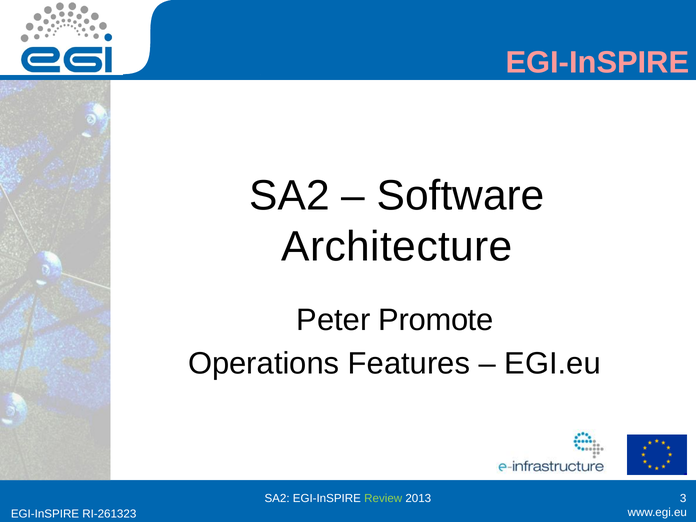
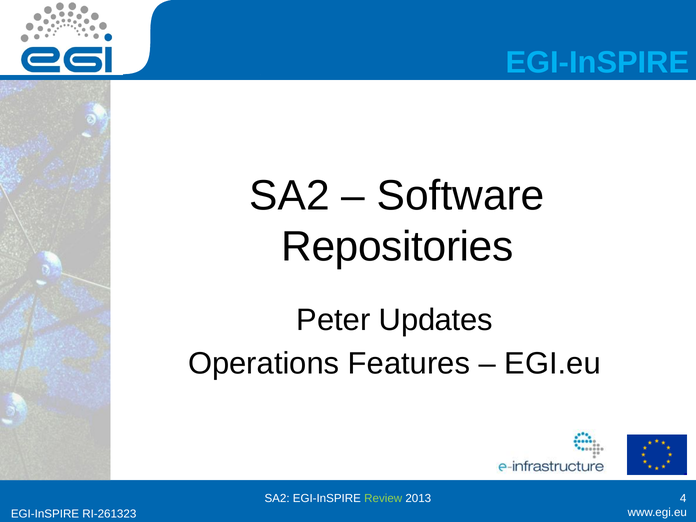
EGI-InSPIRE at (597, 62) colour: pink -> light blue
Architecture: Architecture -> Repositories
Promote: Promote -> Updates
3: 3 -> 4
